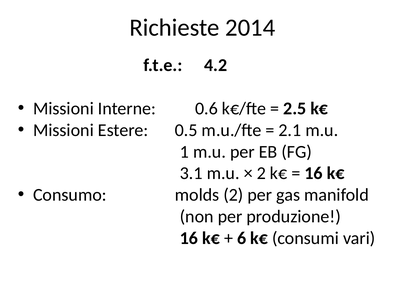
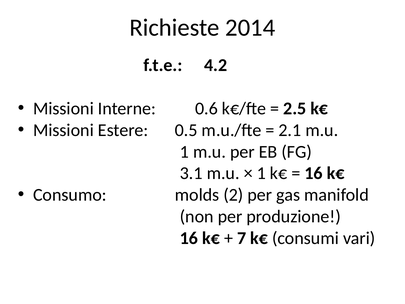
2 at (261, 173): 2 -> 1
6: 6 -> 7
